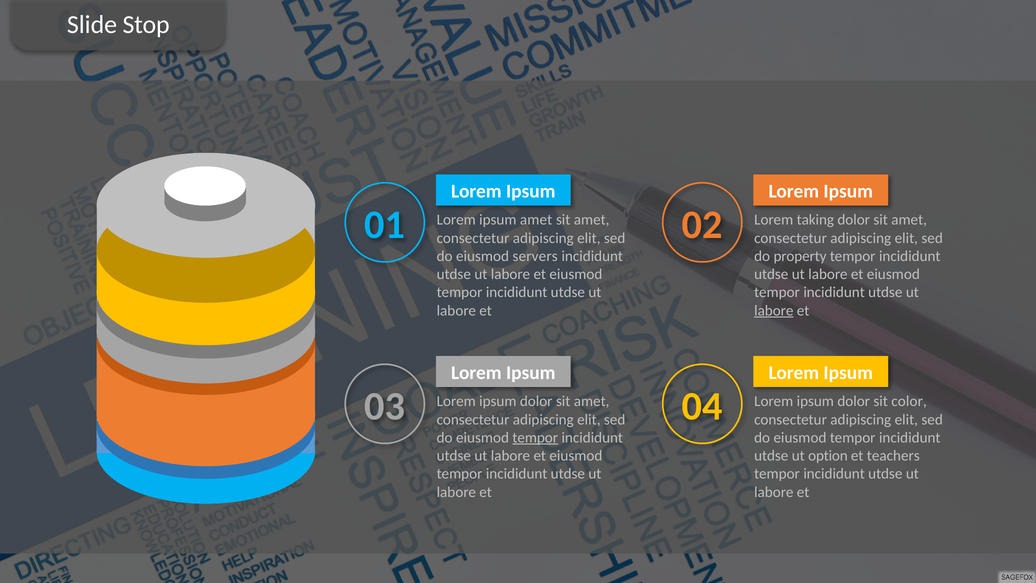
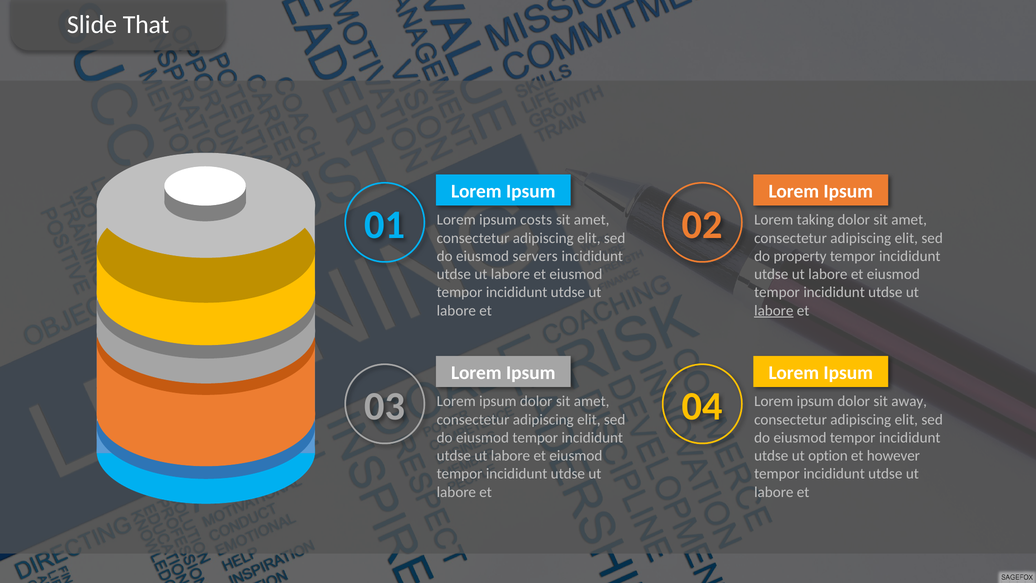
Stop: Stop -> That
ipsum amet: amet -> costs
color: color -> away
tempor at (535, 438) underline: present -> none
teachers: teachers -> however
